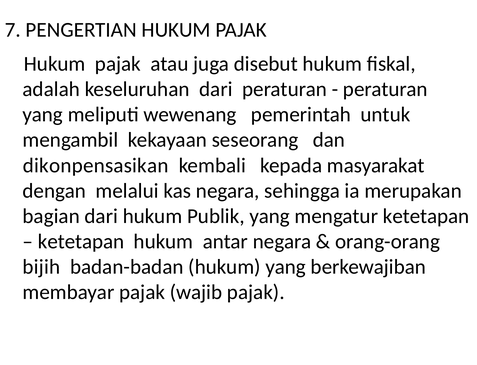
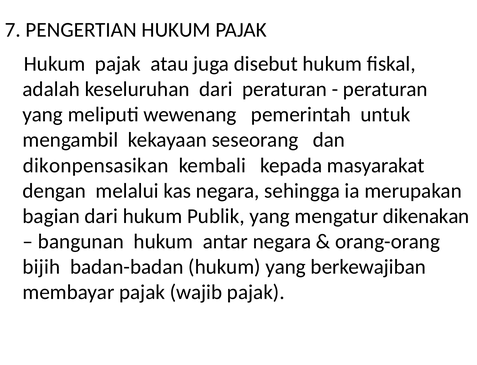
mengatur ketetapan: ketetapan -> dikenakan
ketetapan at (81, 241): ketetapan -> bangunan
